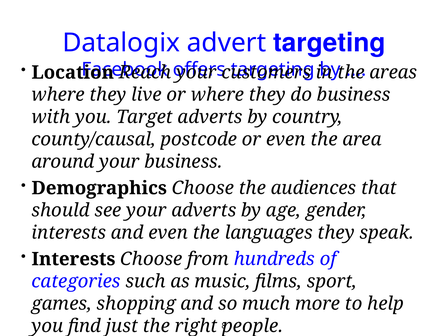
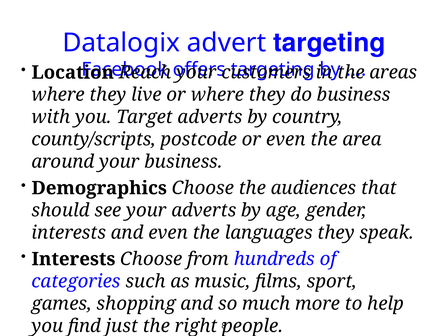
county/causal: county/causal -> county/scripts
